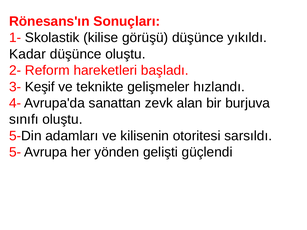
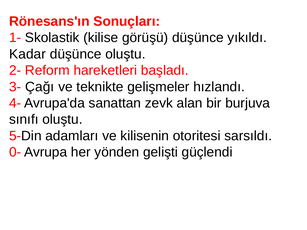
Keşif: Keşif -> Çağı
5-: 5- -> 0-
